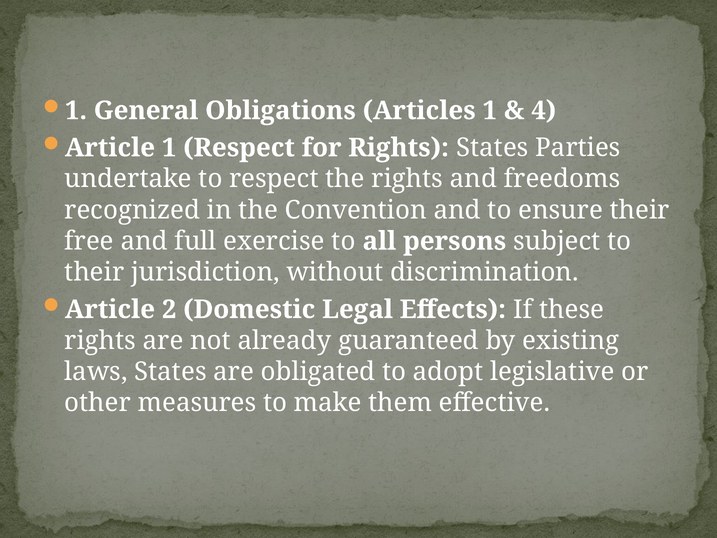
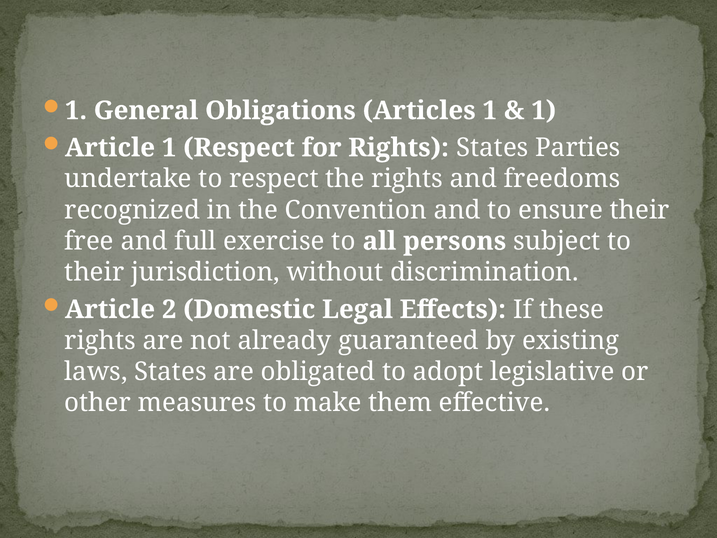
4 at (544, 111): 4 -> 1
